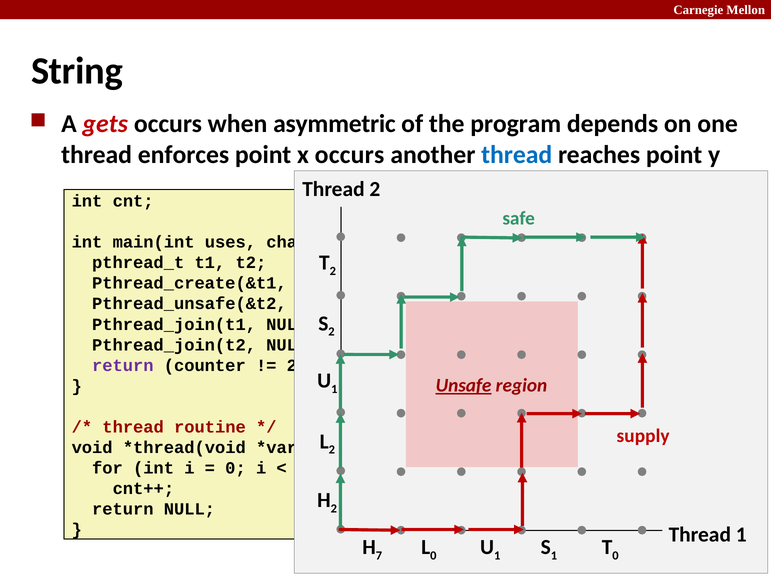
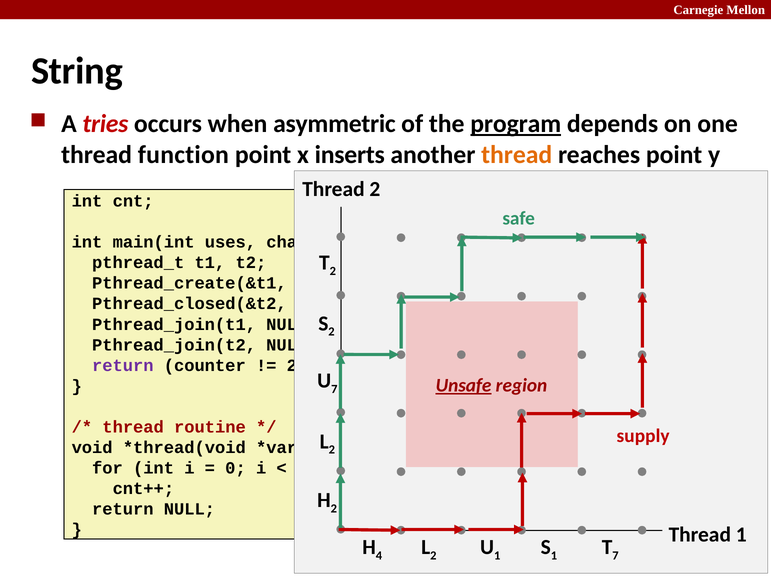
gets: gets -> tries
program underline: none -> present
enforces: enforces -> function
x occurs: occurs -> inserts
thread at (517, 155) colour: blue -> orange
Pthread_unsafe(&t2: Pthread_unsafe(&t2 -> Pthread_closed(&t2
1 at (334, 389): 1 -> 7
7 at (379, 556): 7 -> 4
0 at (433, 556): 0 -> 2
0 at (615, 556): 0 -> 7
